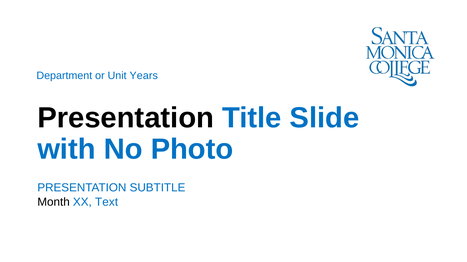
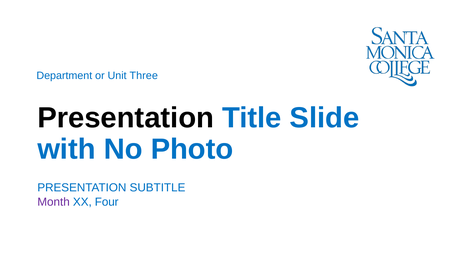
Years: Years -> Three
Month colour: black -> purple
Text: Text -> Four
